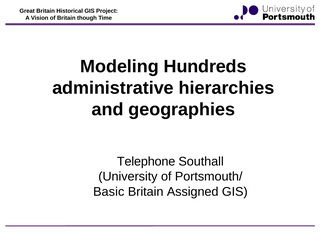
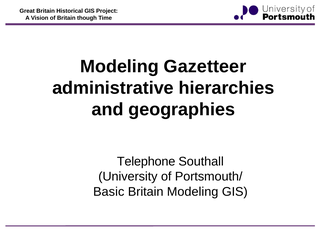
Hundreds: Hundreds -> Gazetteer
Britain Assigned: Assigned -> Modeling
